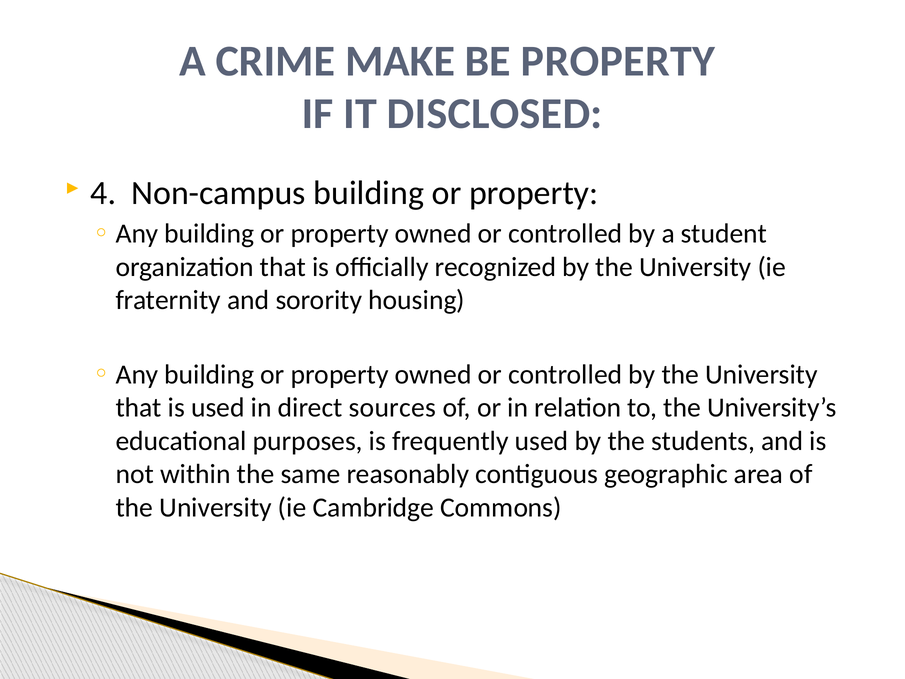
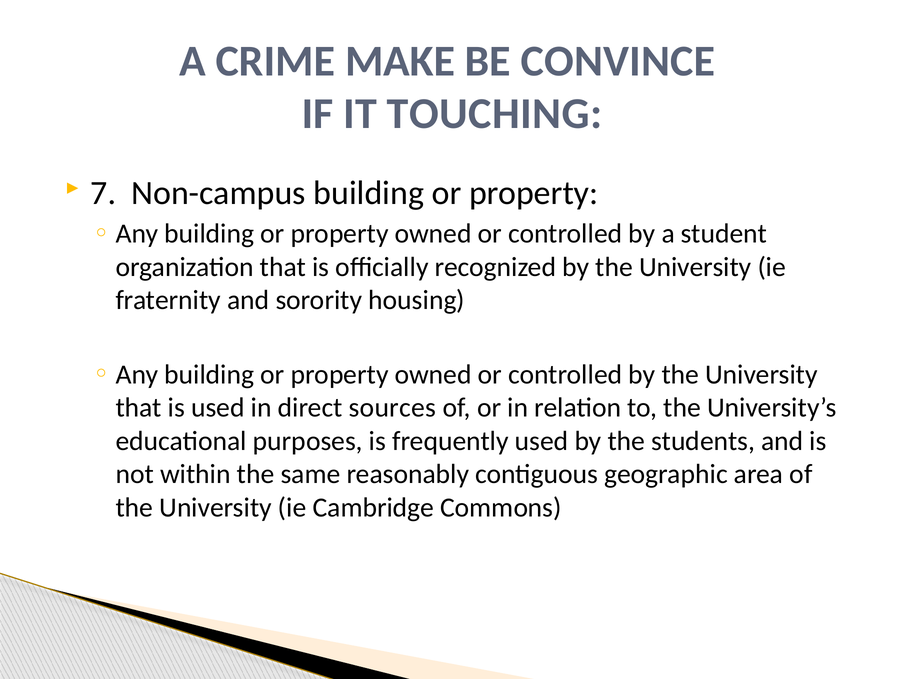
BE PROPERTY: PROPERTY -> CONVINCE
DISCLOSED: DISCLOSED -> TOUCHING
4: 4 -> 7
